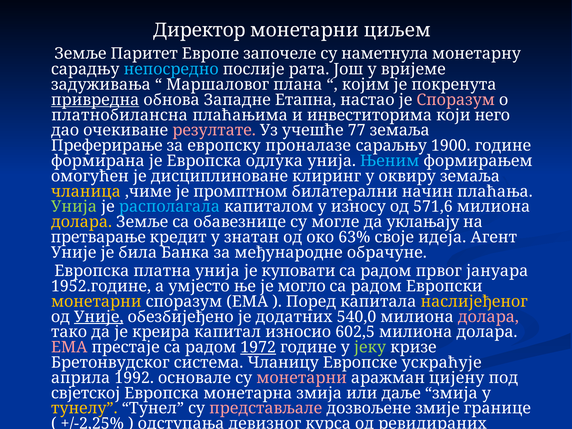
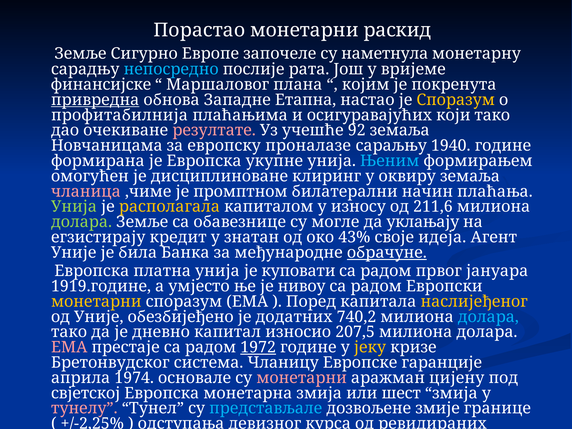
Директор: Директор -> Порастао
циљем: циљем -> раскид
Паритет: Паритет -> Сигурно
задуживања: задуживања -> финансијске
Споразум at (456, 100) colour: pink -> yellow
платнобилансна: платнобилансна -> профитабилнија
инвеститорима: инвеститорима -> осигуравајућих
који него: него -> тако
77: 77 -> 92
Преферирање: Преферирање -> Новчаницама
1900: 1900 -> 1940
одлука: одлука -> укупне
чланица colour: yellow -> pink
располагала colour: light blue -> yellow
571,6: 571,6 -> 211,6
долара at (81, 222) colour: yellow -> light green
претварање: претварање -> егзистирају
63%: 63% -> 43%
обрачуне underline: none -> present
1952.године: 1952.године -> 1919.године
могло: могло -> нивоу
Уније at (99, 317) underline: present -> none
540,0: 540,0 -> 740,2
долара at (488, 317) colour: pink -> light blue
креира: креира -> дневно
602,5: 602,5 -> 207,5
јеку colour: light green -> yellow
ускраћује: ускраћује -> гаранције
1992: 1992 -> 1974
даље: даље -> шест
тунелу colour: yellow -> pink
представљале colour: pink -> light blue
